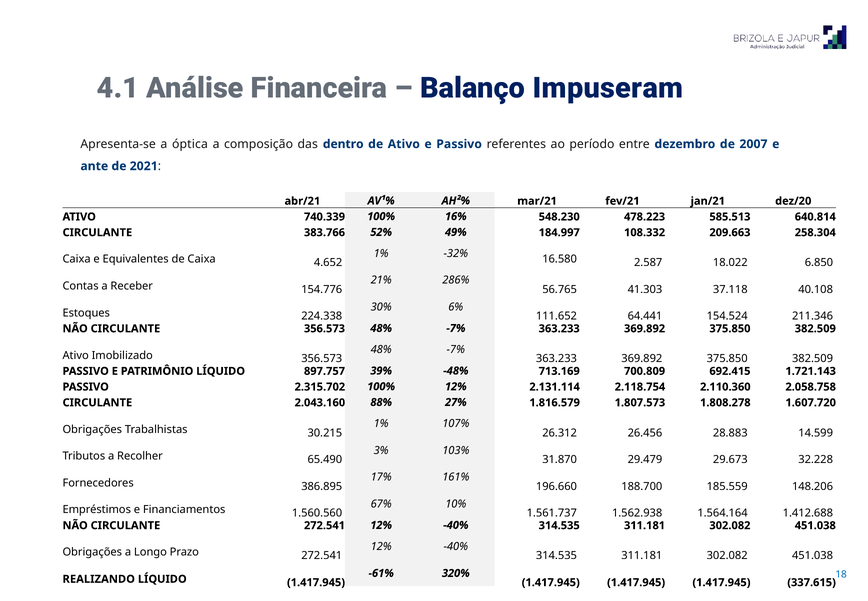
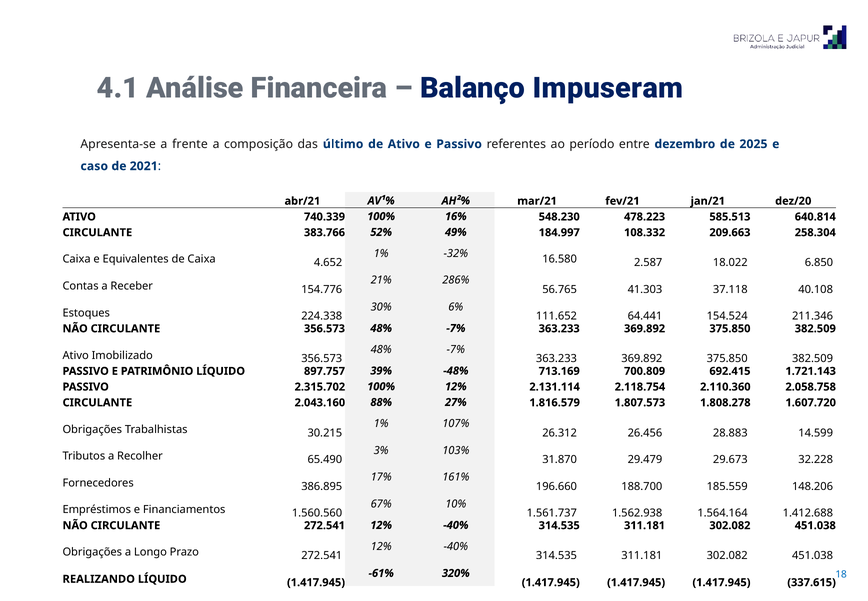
óptica: óptica -> frente
dentro: dentro -> último
2007: 2007 -> 2025
ante: ante -> caso
